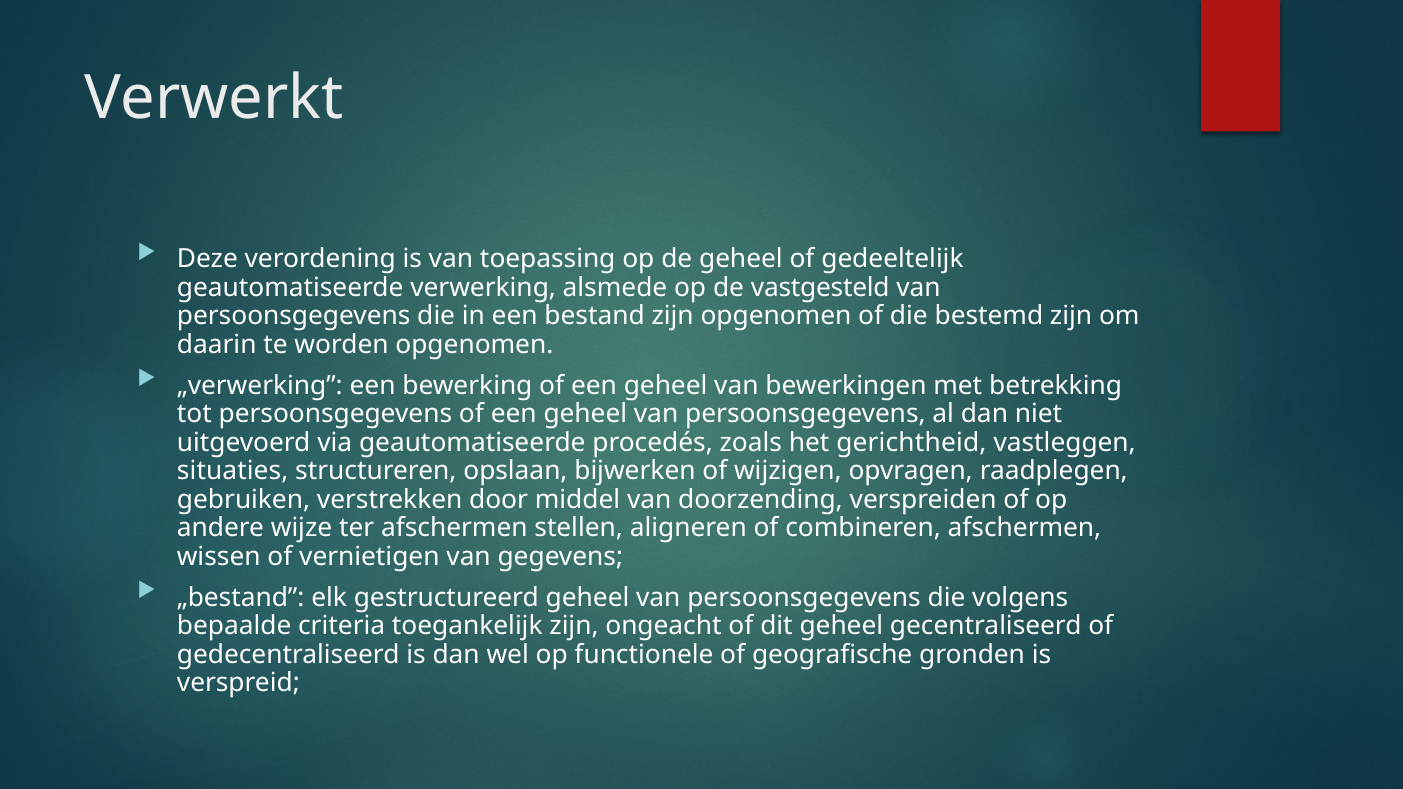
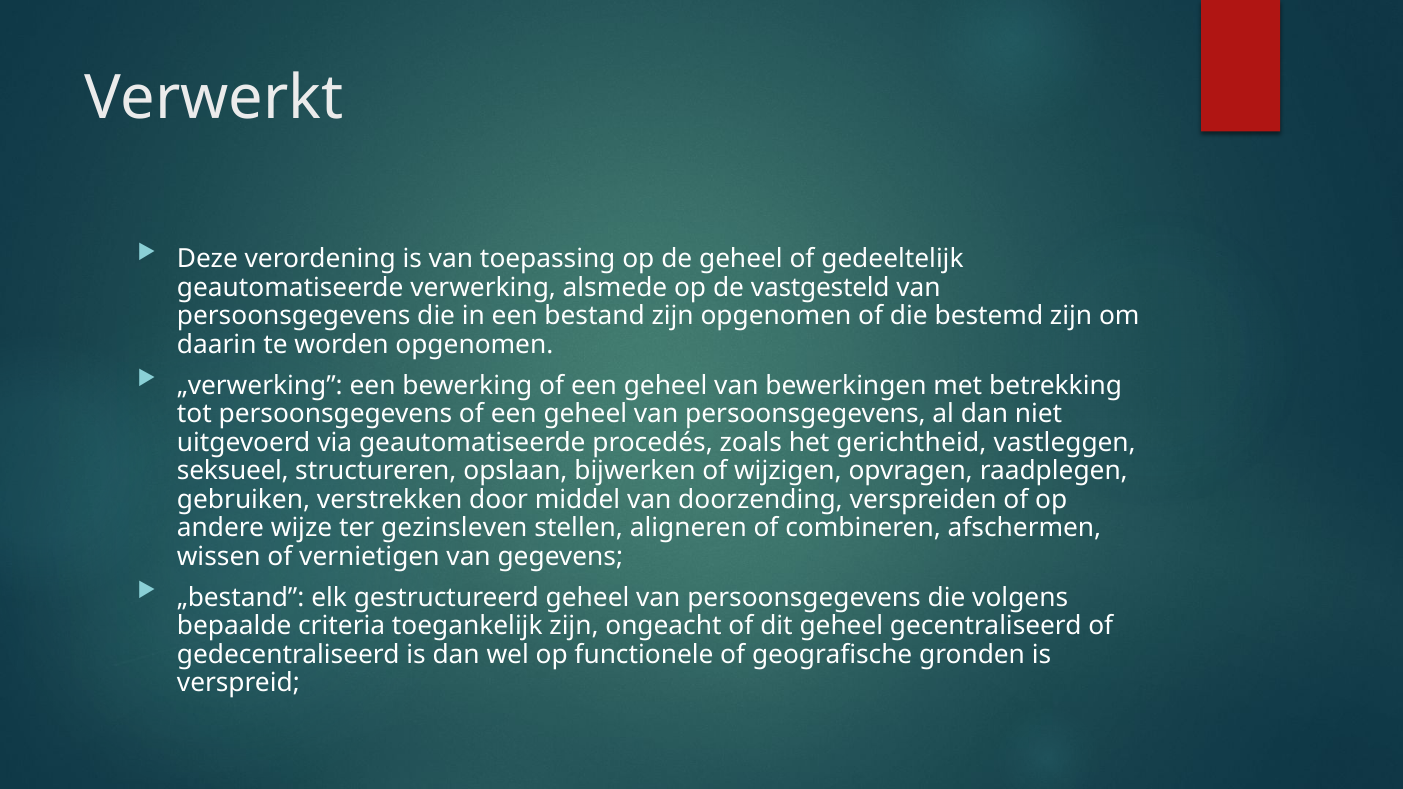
situaties: situaties -> seksueel
ter afschermen: afschermen -> gezinsleven
